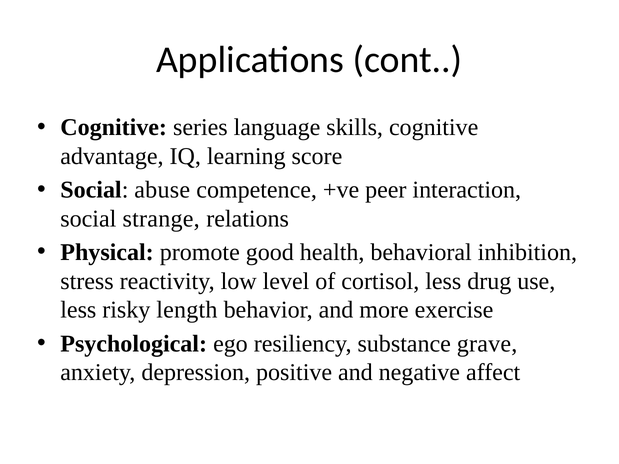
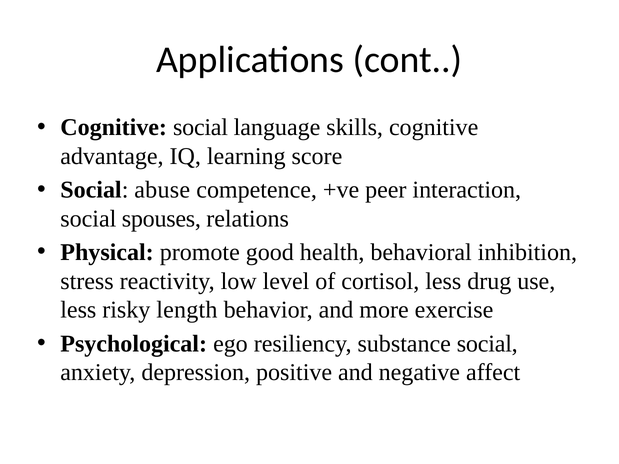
Cognitive series: series -> social
strange: strange -> spouses
substance grave: grave -> social
